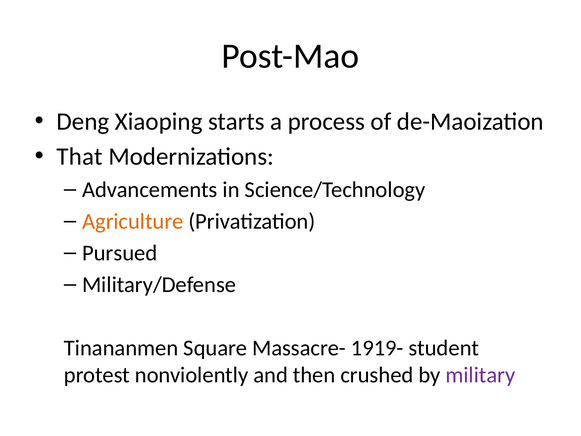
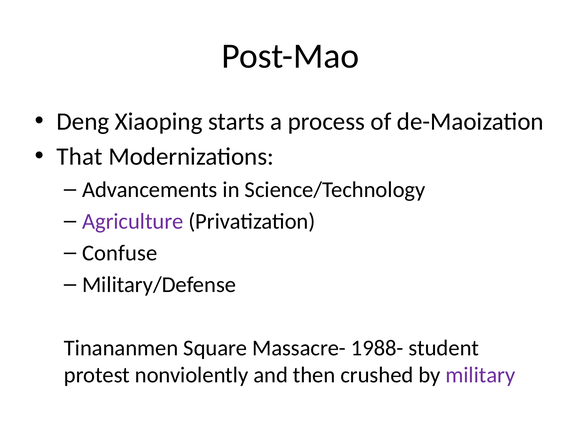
Agriculture colour: orange -> purple
Pursued: Pursued -> Confuse
1919-: 1919- -> 1988-
